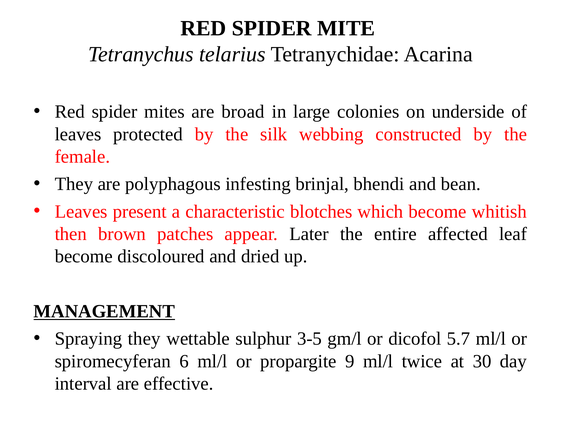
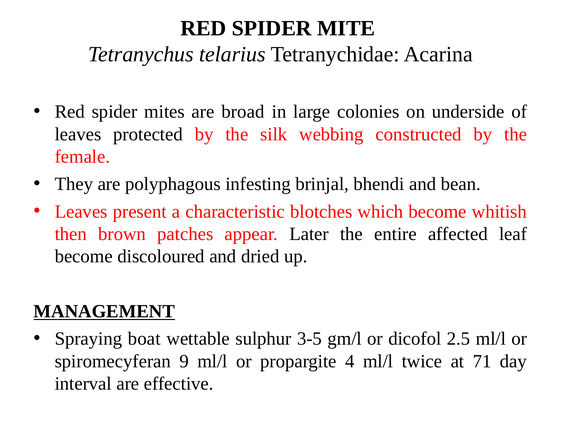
Spraying they: they -> boat
5.7: 5.7 -> 2.5
6: 6 -> 9
9: 9 -> 4
30: 30 -> 71
